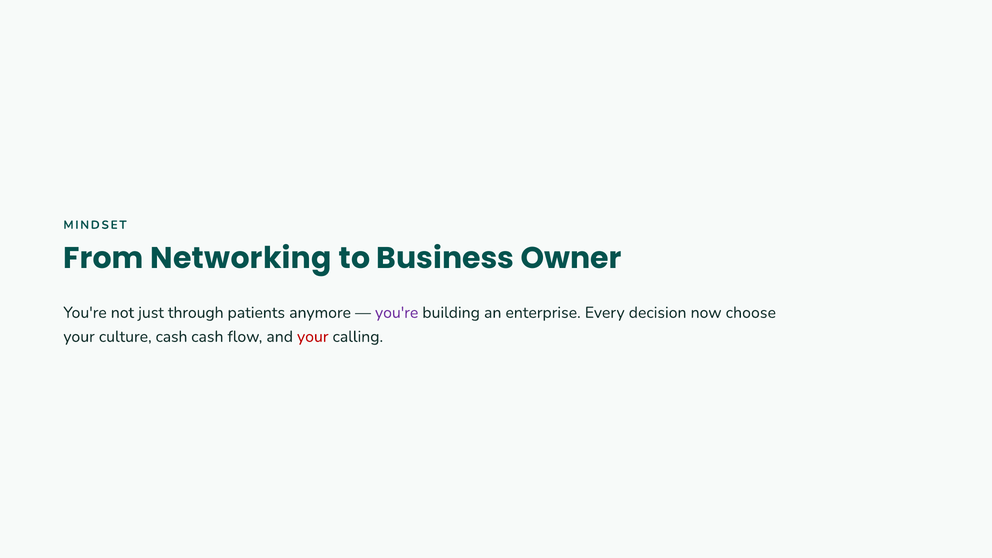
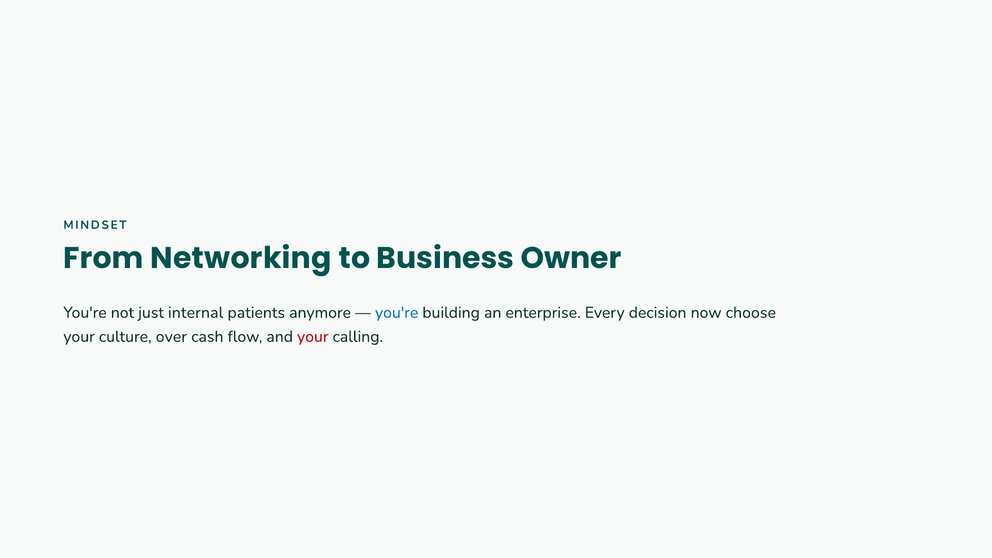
through: through -> internal
you're at (397, 313) colour: purple -> blue
culture cash: cash -> over
